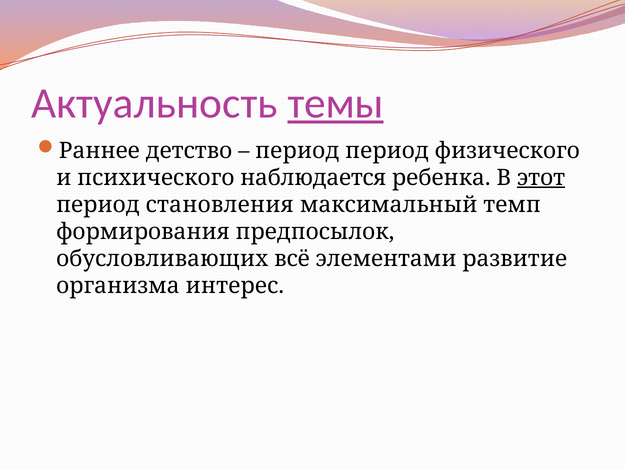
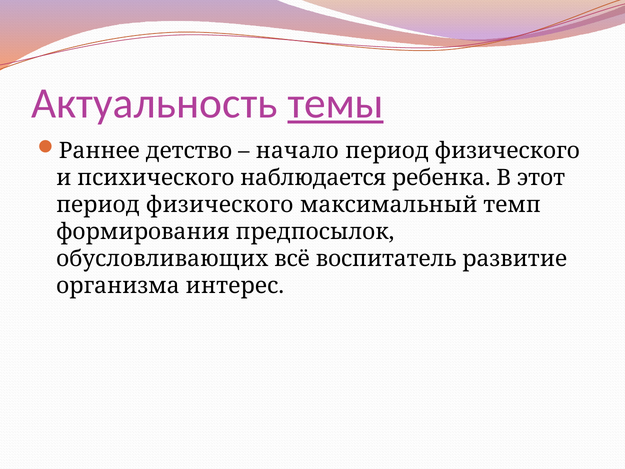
период at (297, 150): период -> начало
этот underline: present -> none
становления at (220, 205): становления -> физического
элементами: элементами -> воспитатель
